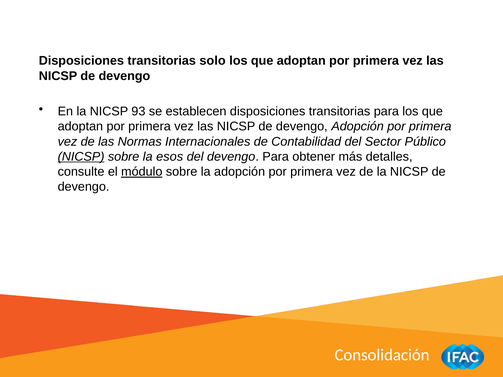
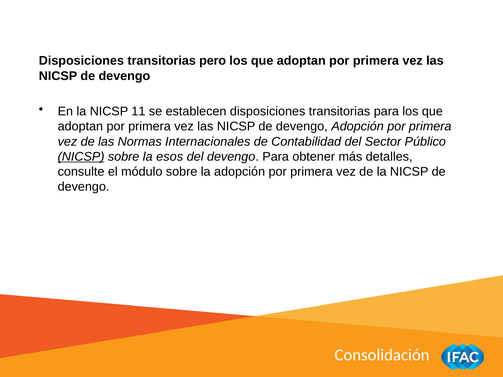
solo: solo -> pero
93: 93 -> 11
módulo underline: present -> none
